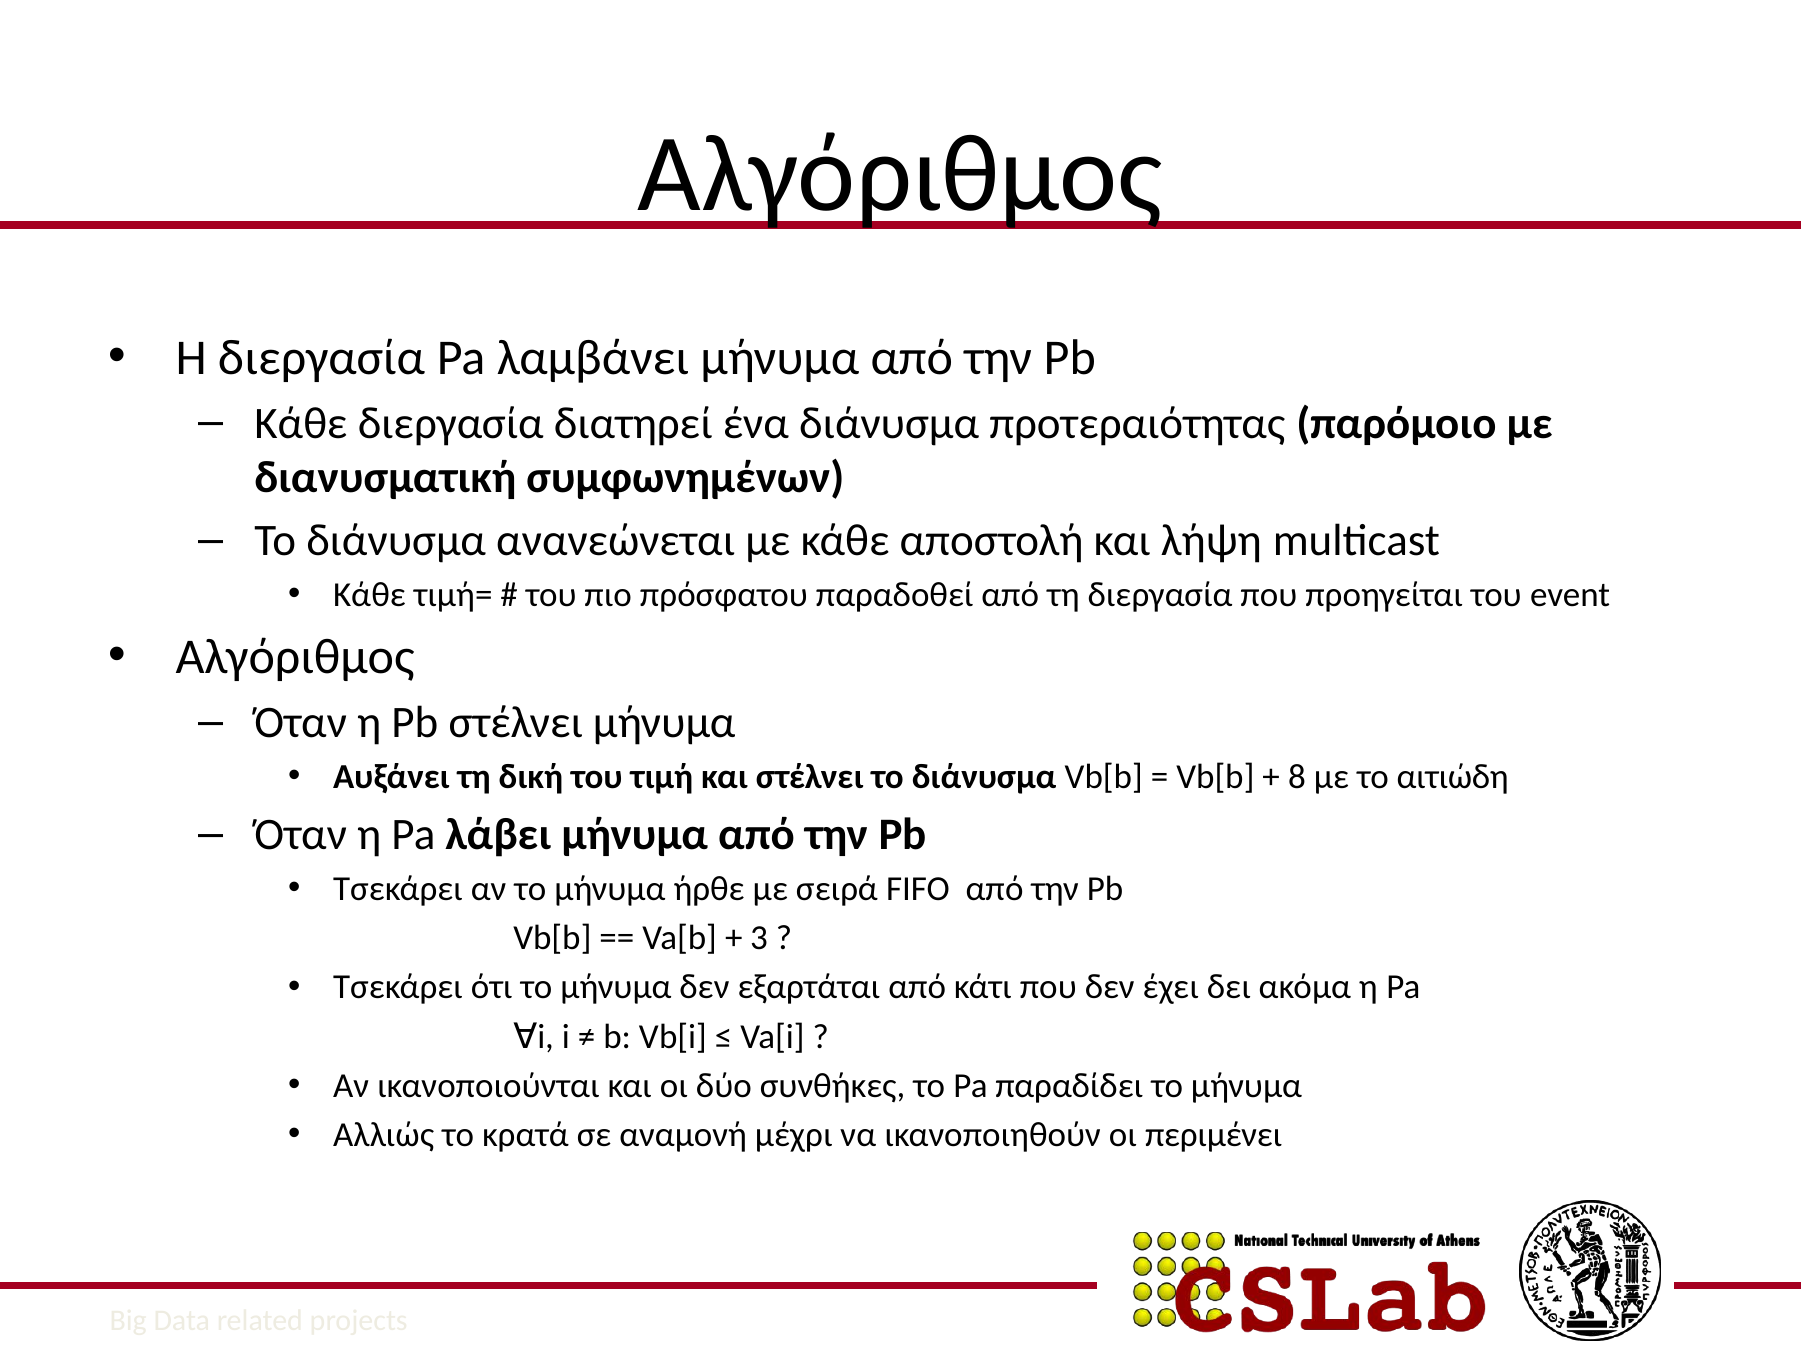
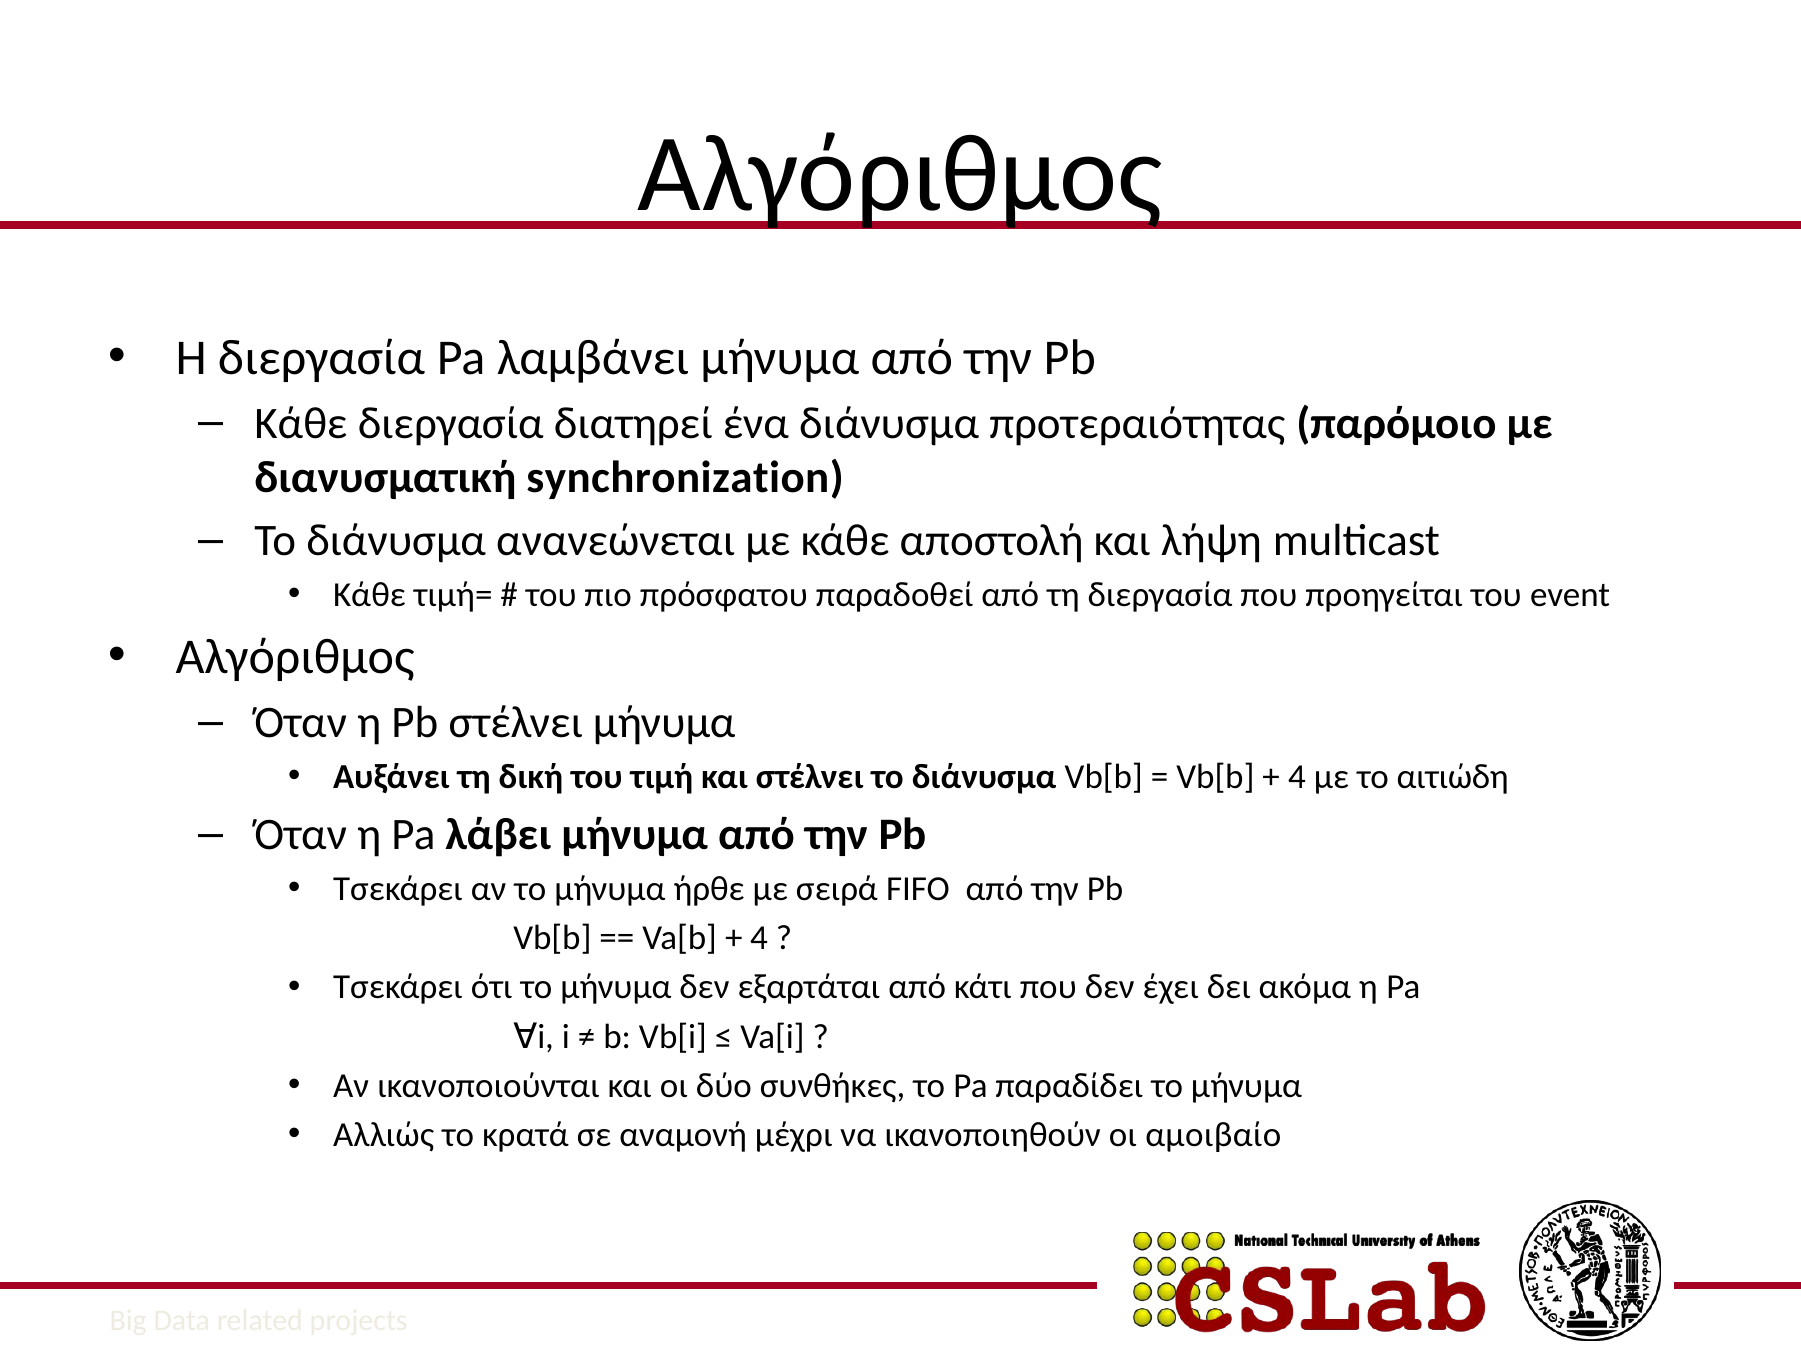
συμφωνημένων: συμφωνημένων -> synchronization
8 at (1297, 777): 8 -> 4
3 at (759, 938): 3 -> 4
περιμένει: περιμένει -> αμοιβαίο
